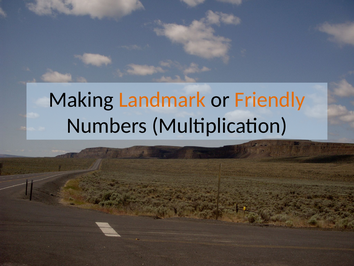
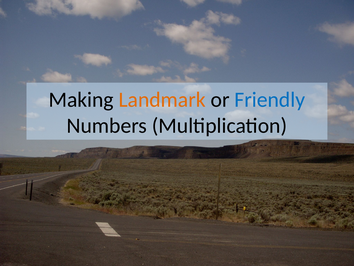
Friendly colour: orange -> blue
